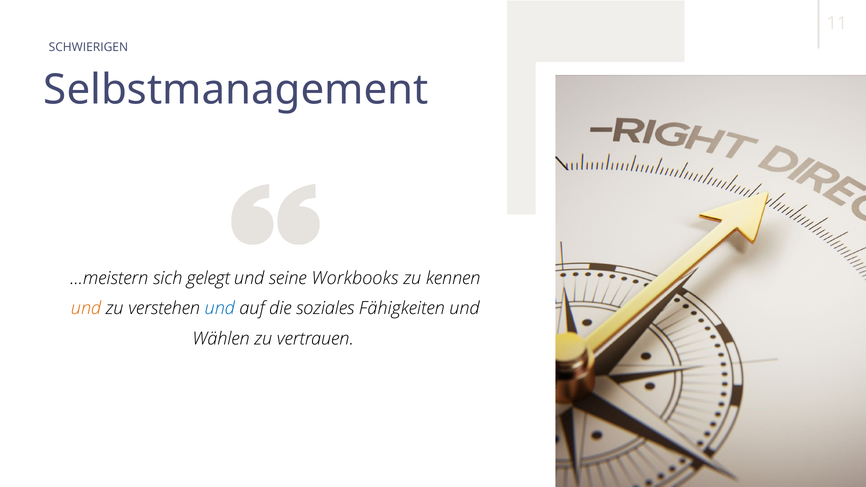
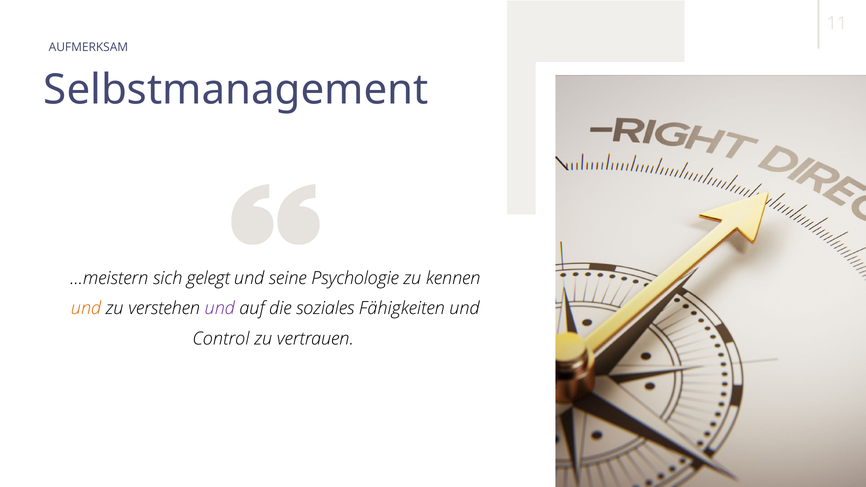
SCHWIERIGEN: SCHWIERIGEN -> AUFMERKSAM
Workbooks: Workbooks -> Psychologie
und at (220, 308) colour: blue -> purple
Wählen: Wählen -> Control
